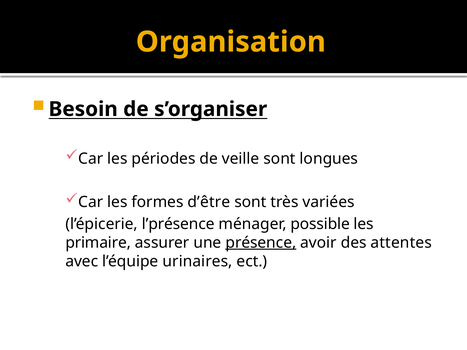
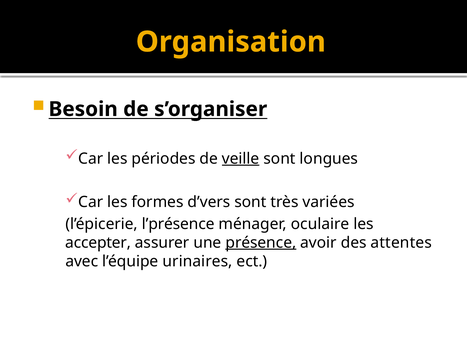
veille underline: none -> present
d’être: d’être -> d’vers
possible: possible -> oculaire
primaire: primaire -> accepter
